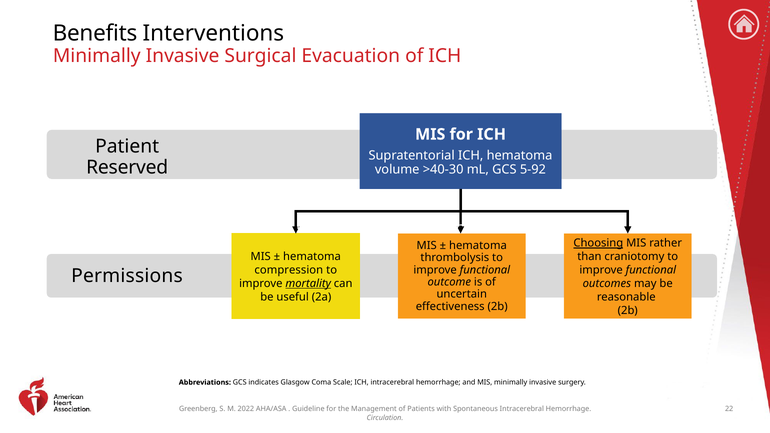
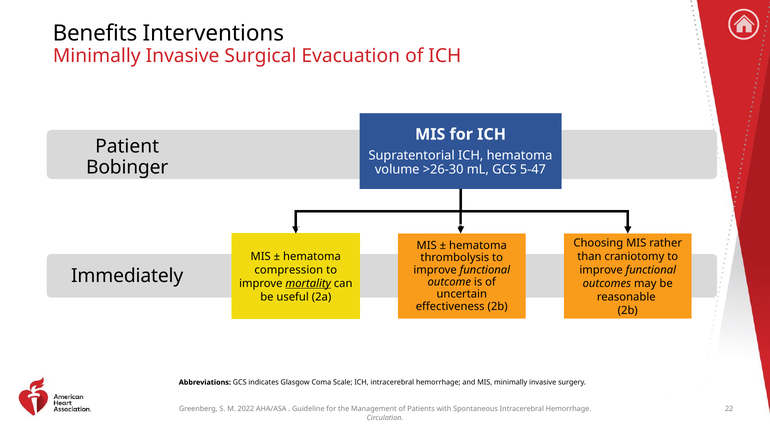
Reserved: Reserved -> Bobinger
>40-30: >40-30 -> >26-30
5-92: 5-92 -> 5-47
Choosing underline: present -> none
Permissions: Permissions -> Immediately
